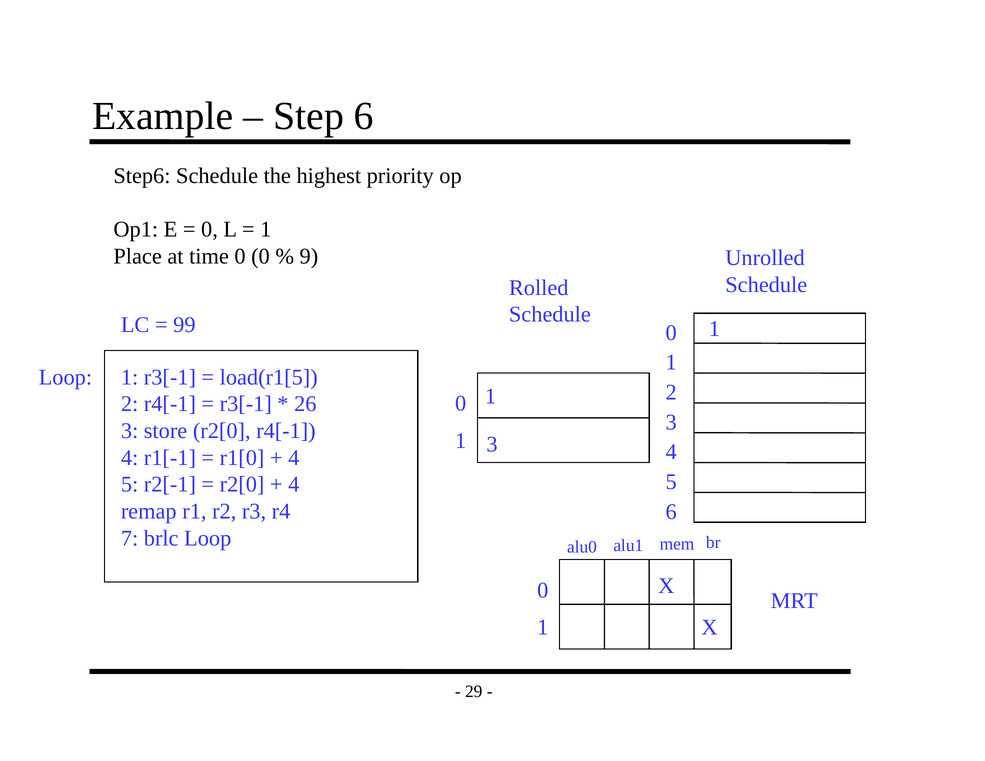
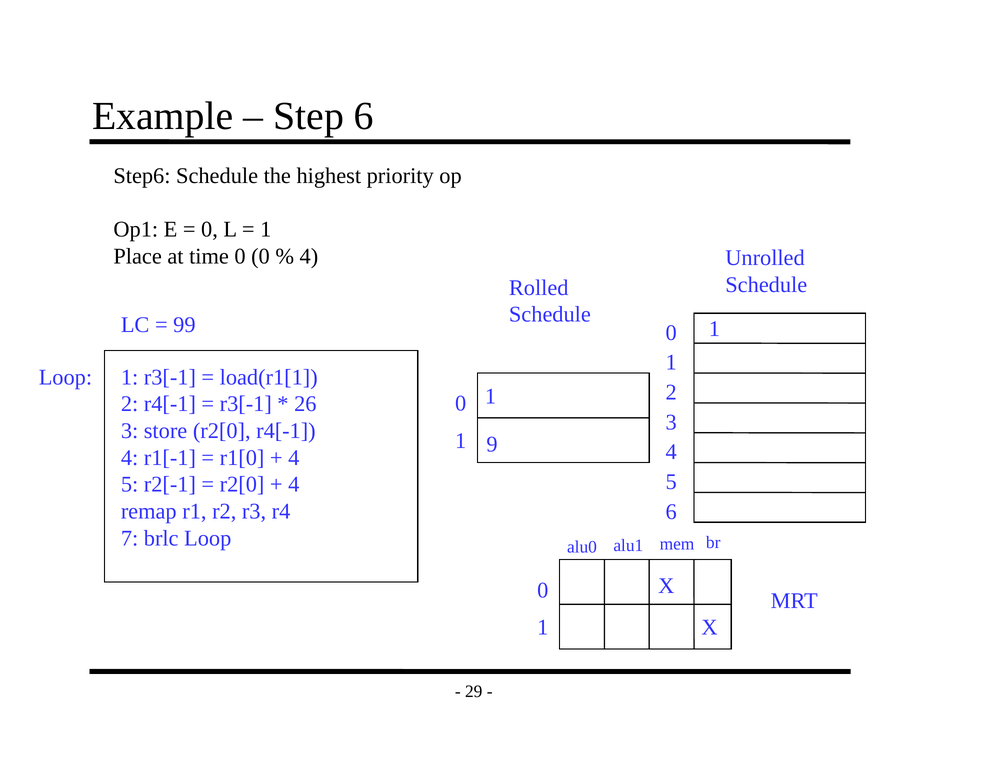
9 at (309, 256): 9 -> 4
load(r1[5: load(r1[5 -> load(r1[1
1 3: 3 -> 9
